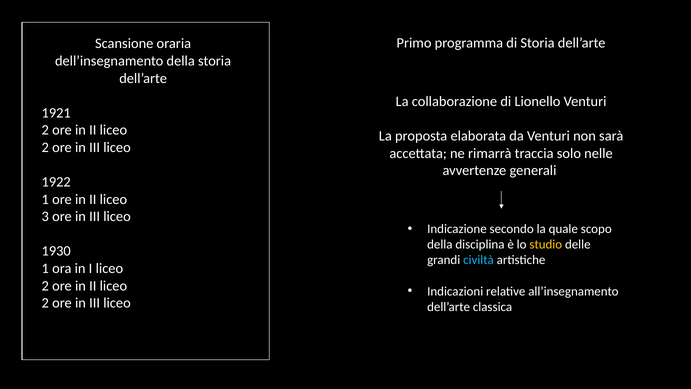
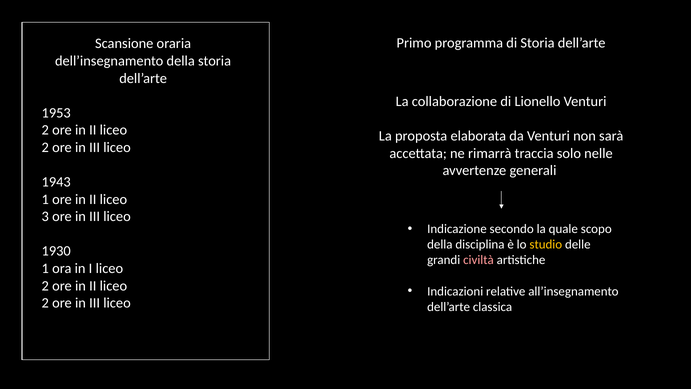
1921: 1921 -> 1953
1922: 1922 -> 1943
civiltà colour: light blue -> pink
